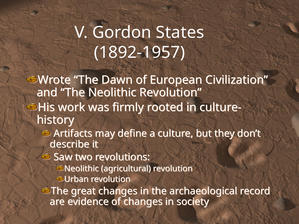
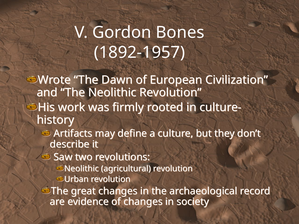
States: States -> Bones
